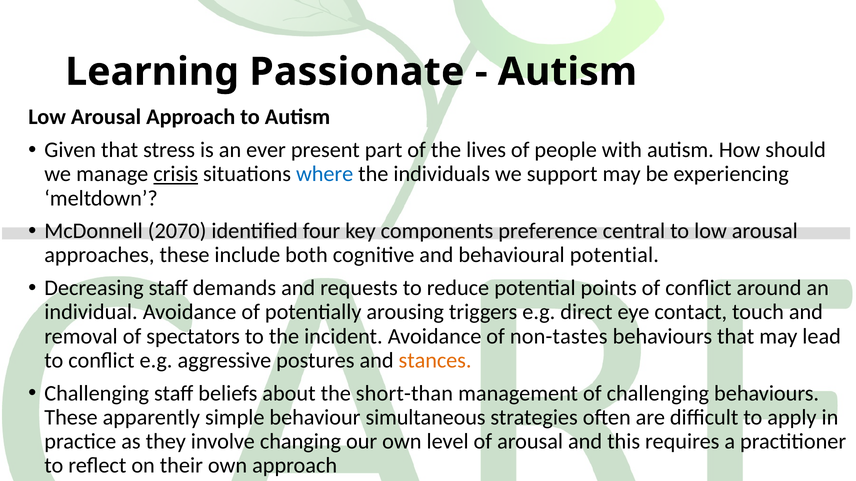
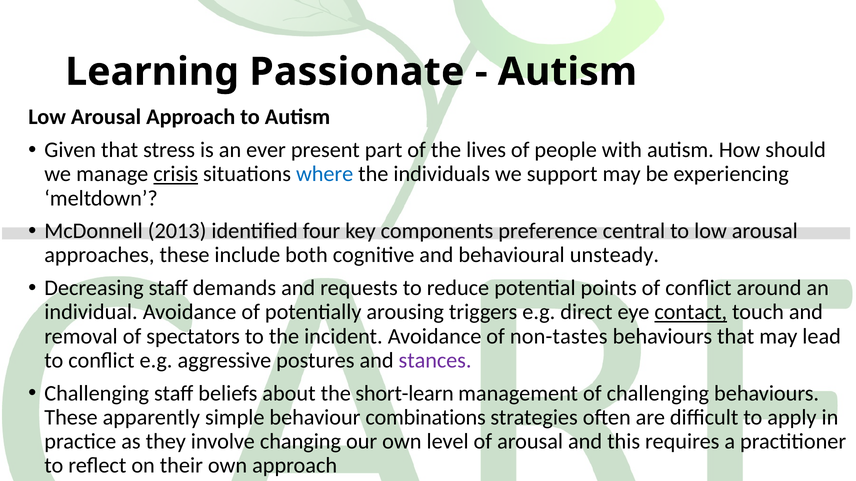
2070: 2070 -> 2013
behavioural potential: potential -> unsteady
contact underline: none -> present
stances colour: orange -> purple
short-than: short-than -> short-learn
simultaneous: simultaneous -> combinations
